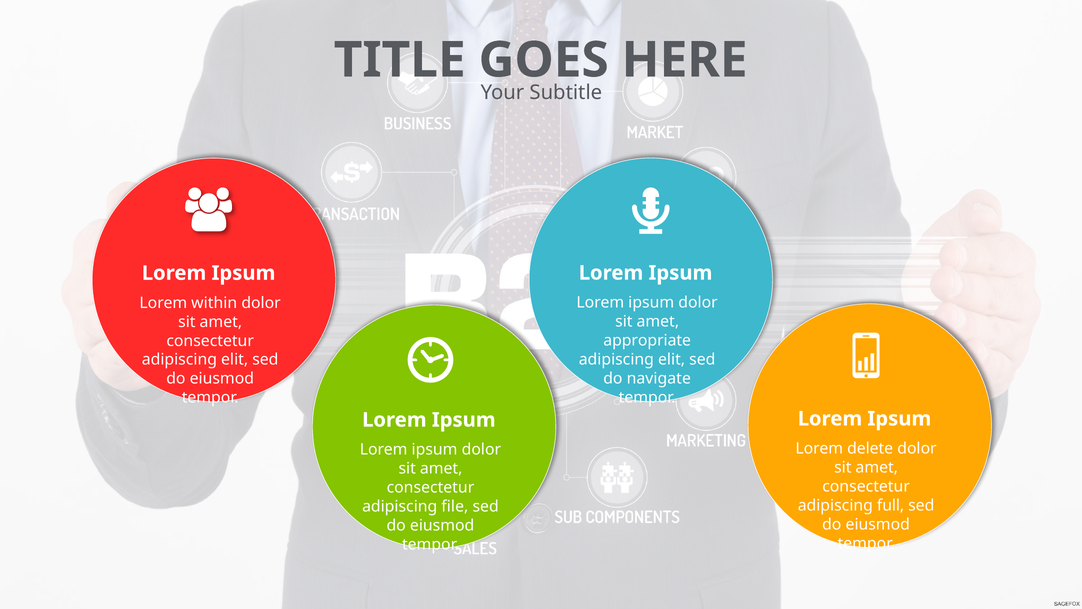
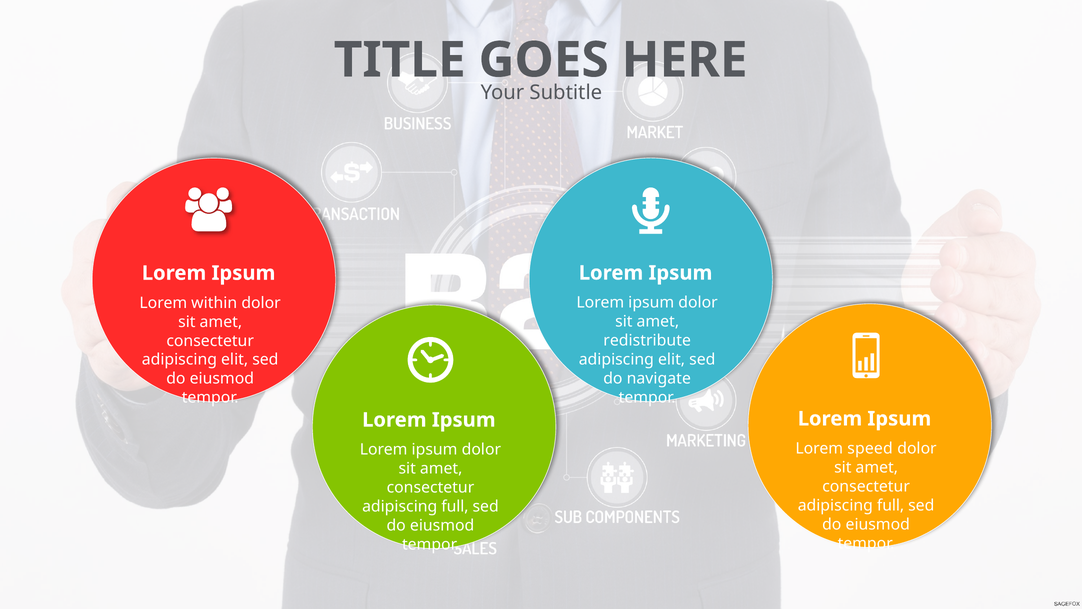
appropriate: appropriate -> redistribute
delete: delete -> speed
file at (455, 506): file -> full
